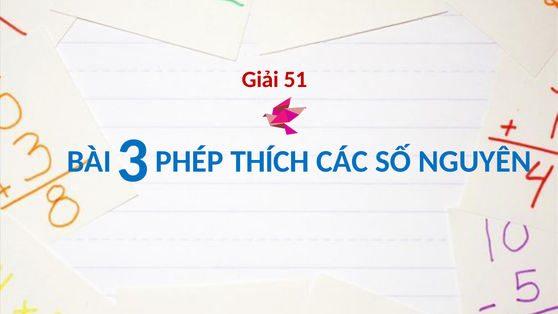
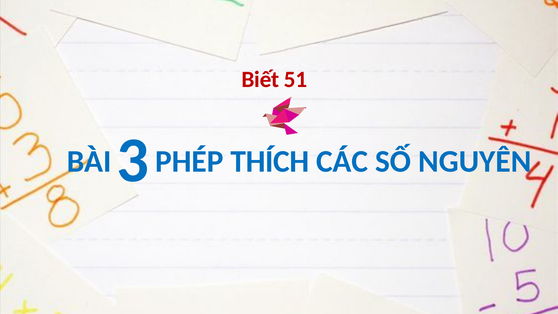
Giải: Giải -> Biết
